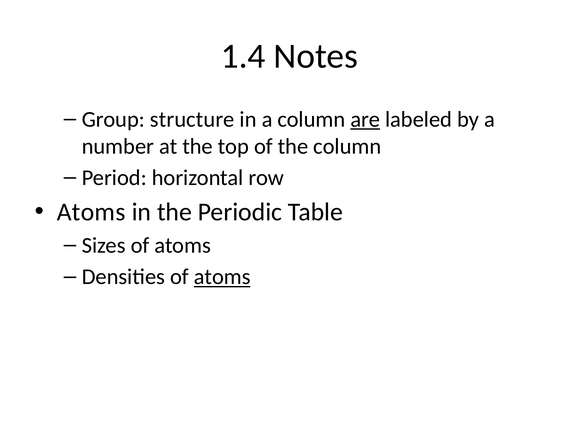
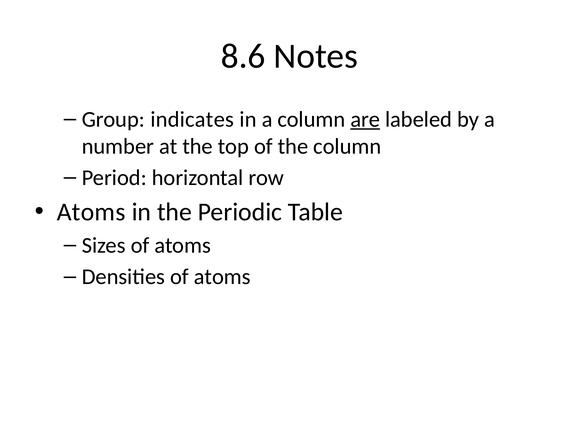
1.4: 1.4 -> 8.6
structure: structure -> indicates
atoms at (222, 277) underline: present -> none
